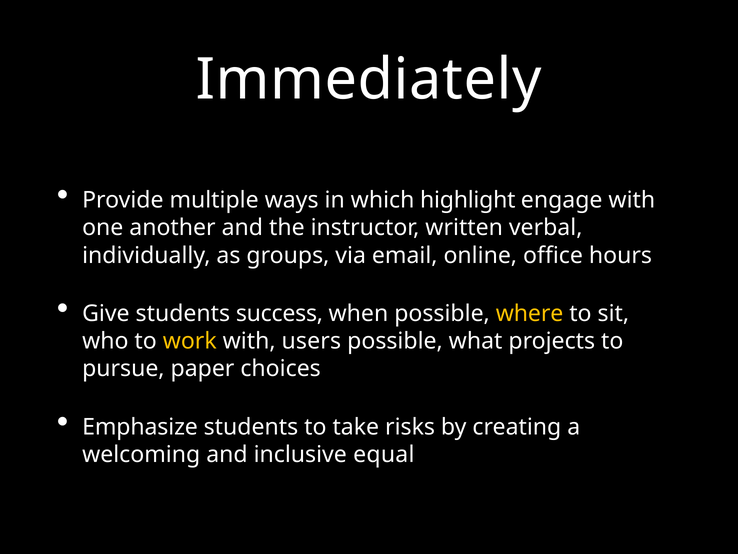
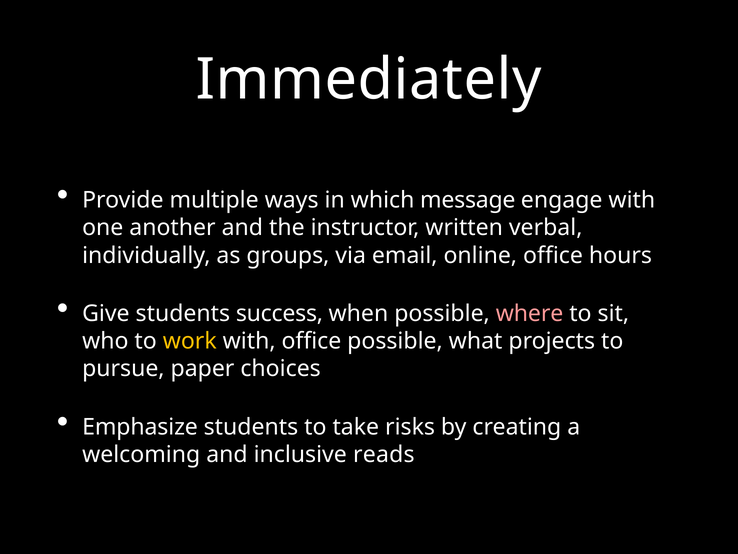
highlight: highlight -> message
where colour: yellow -> pink
with users: users -> office
equal: equal -> reads
